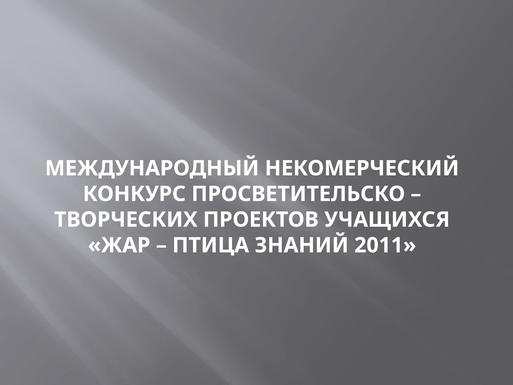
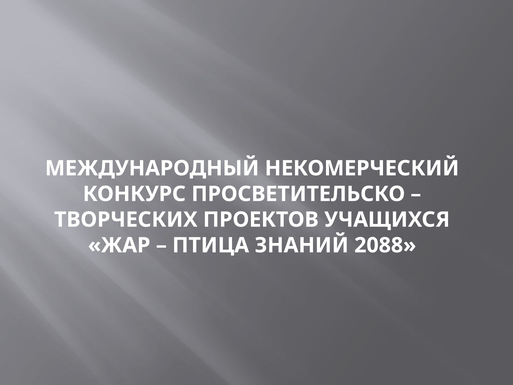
2011: 2011 -> 2088
